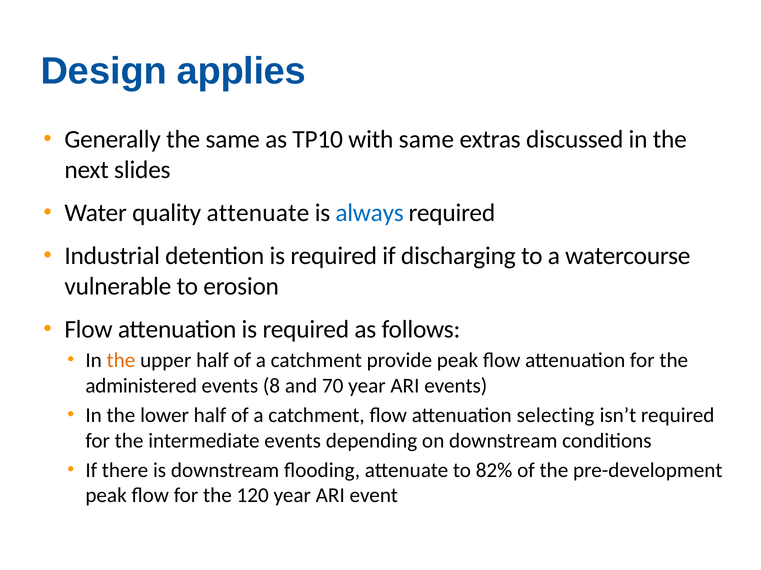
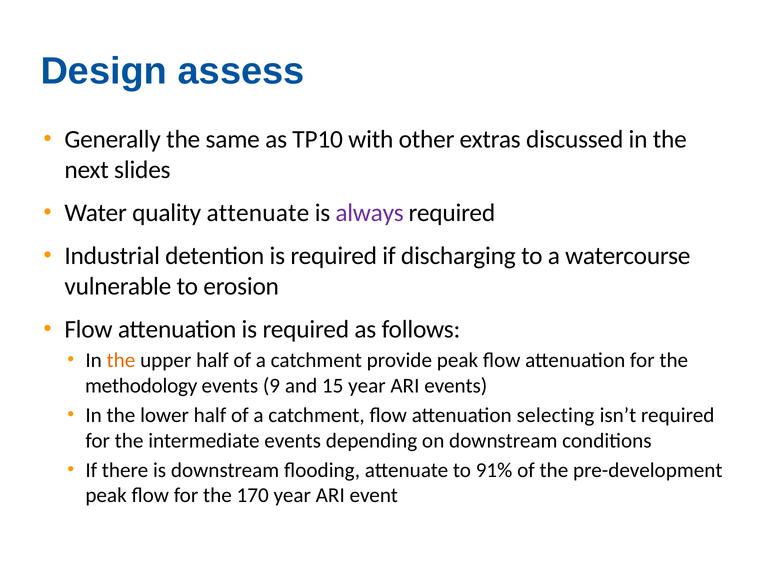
applies: applies -> assess
with same: same -> other
always colour: blue -> purple
administered: administered -> methodology
8: 8 -> 9
70: 70 -> 15
82%: 82% -> 91%
120: 120 -> 170
